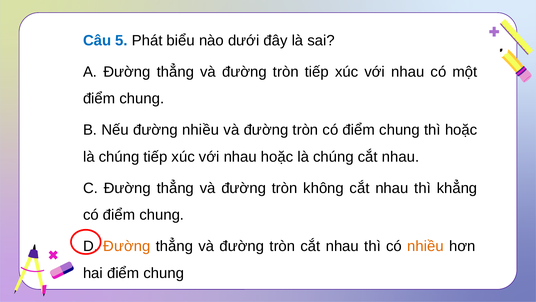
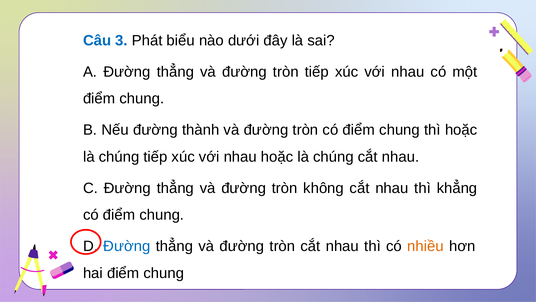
5: 5 -> 3
đường nhiều: nhiều -> thành
Đường at (127, 246) colour: orange -> blue
